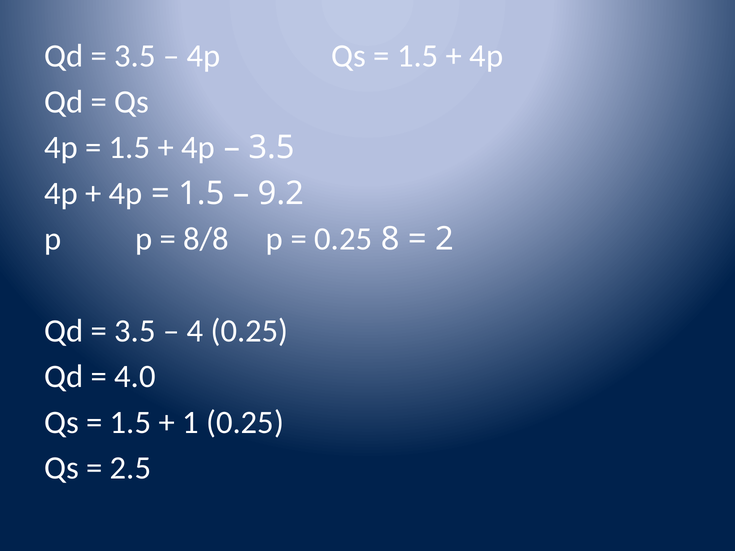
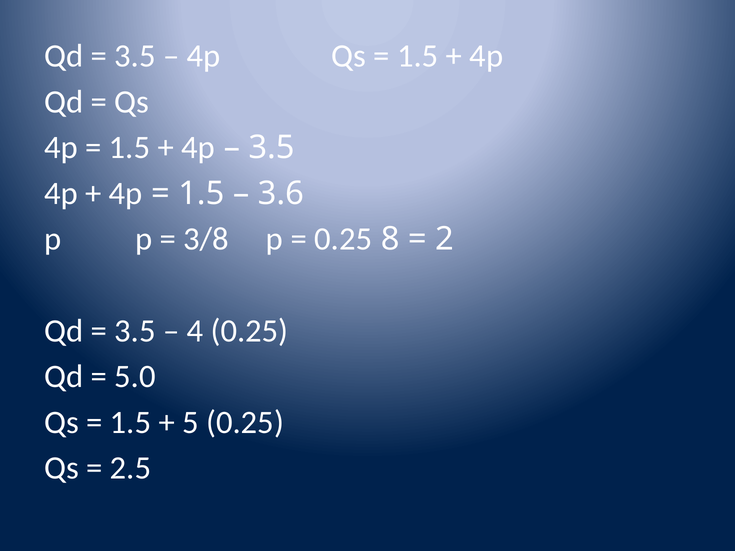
9.2: 9.2 -> 3.6
8/8: 8/8 -> 3/8
4.0: 4.0 -> 5.0
1: 1 -> 5
